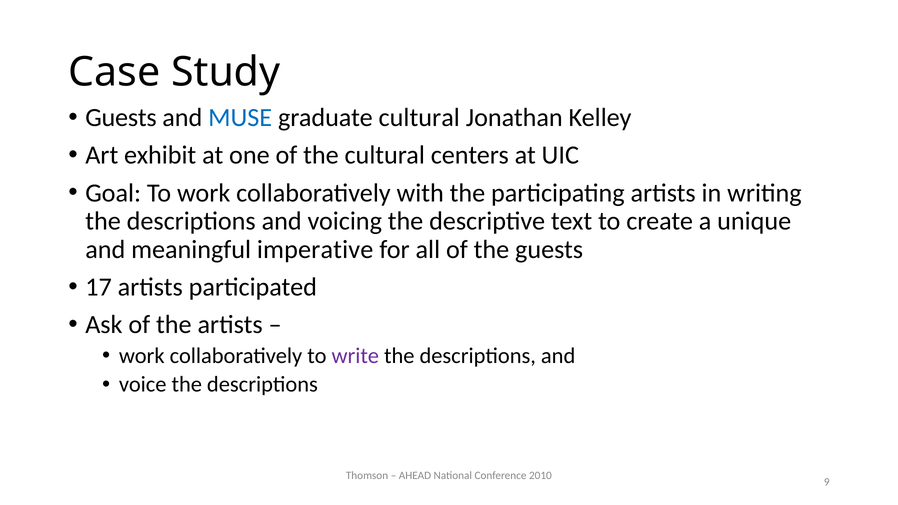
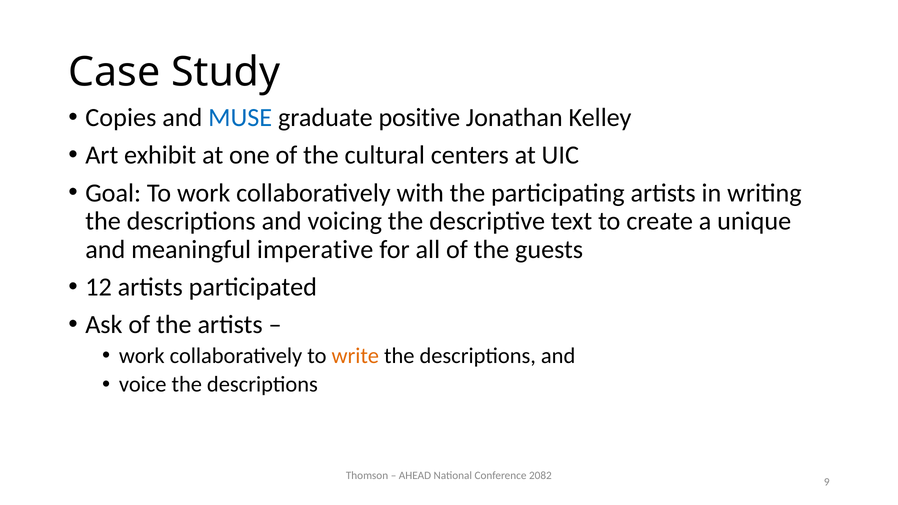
Guests at (121, 118): Guests -> Copies
graduate cultural: cultural -> positive
17: 17 -> 12
write colour: purple -> orange
2010: 2010 -> 2082
